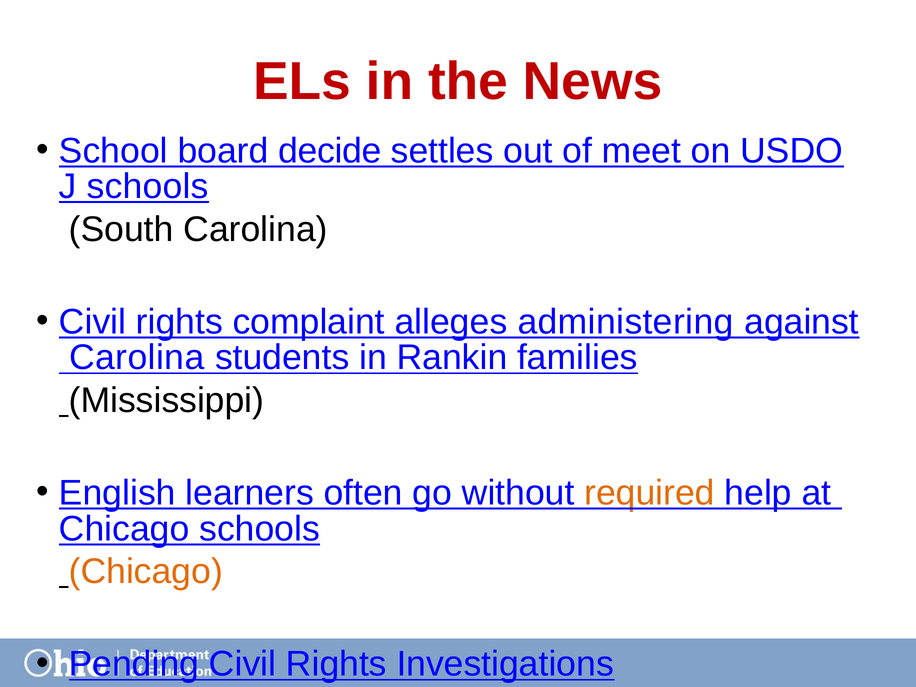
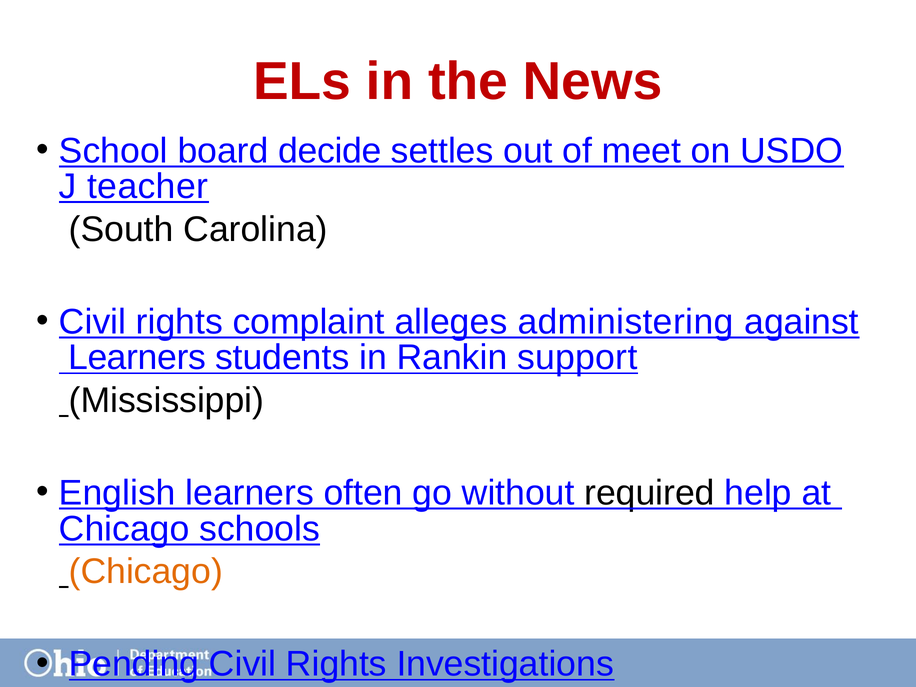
schools at (148, 187): schools -> teacher
Carolina at (137, 358): Carolina -> Learners
families: families -> support
required colour: orange -> black
